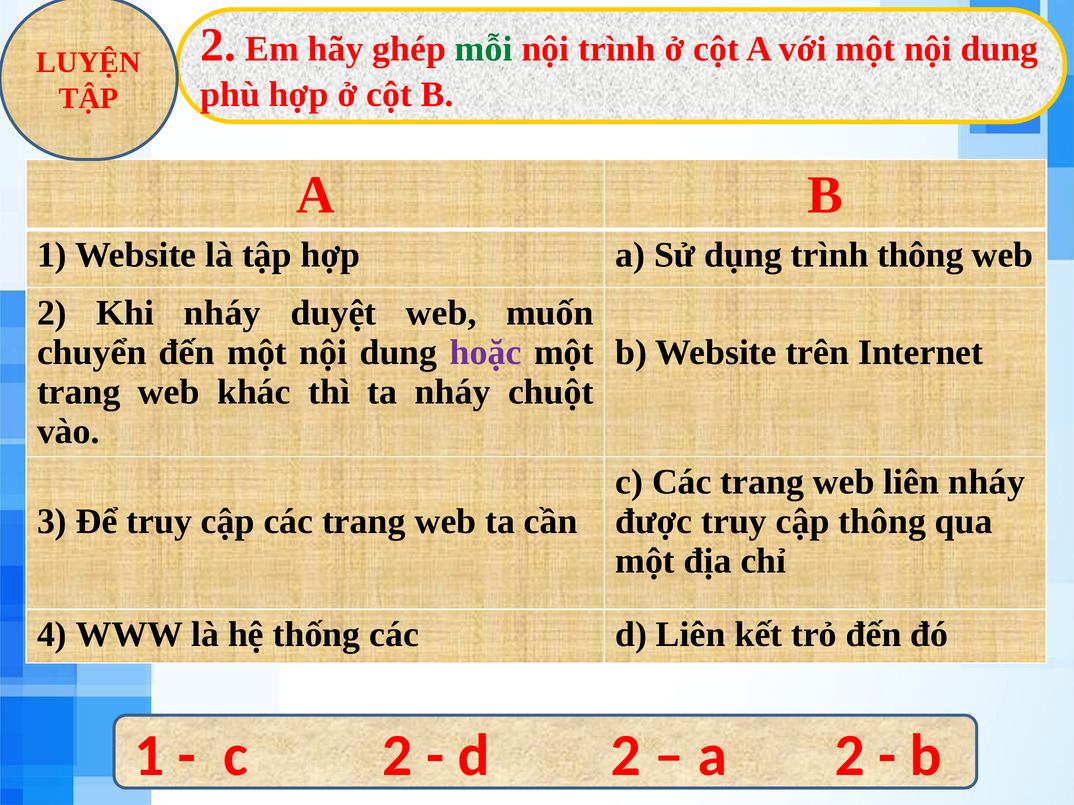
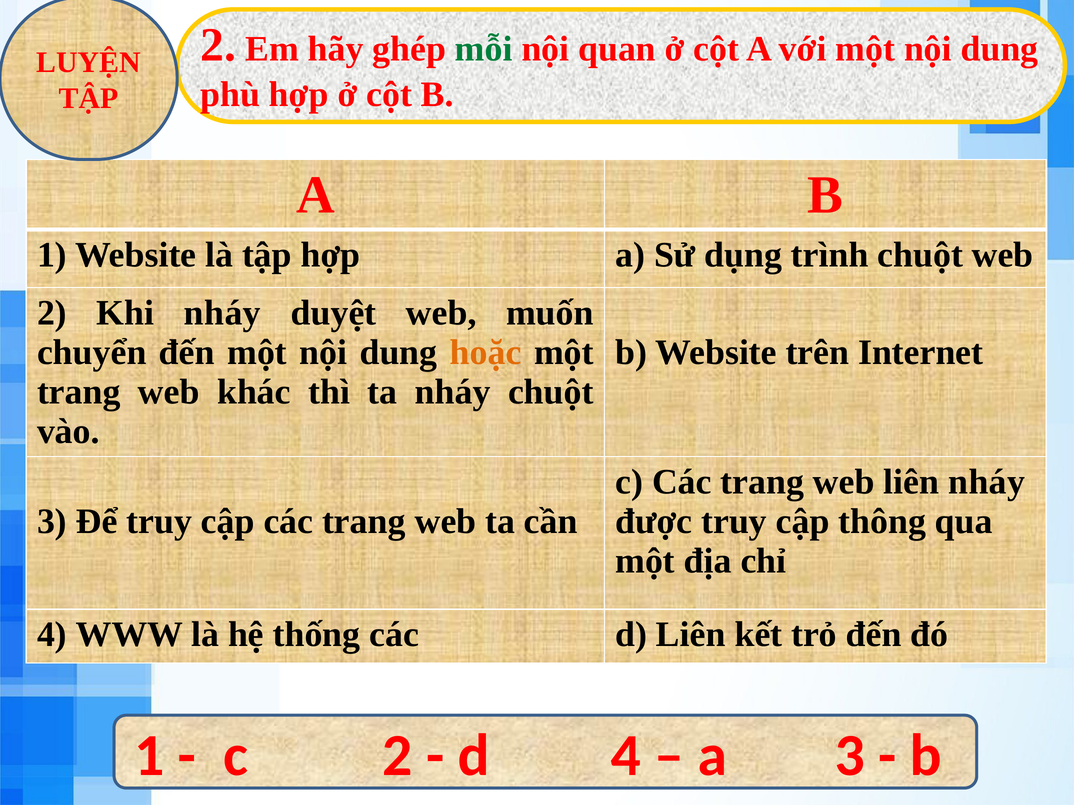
nội trình: trình -> quan
trình thông: thông -> chuột
hoặc colour: purple -> orange
d 2: 2 -> 4
a 2: 2 -> 3
